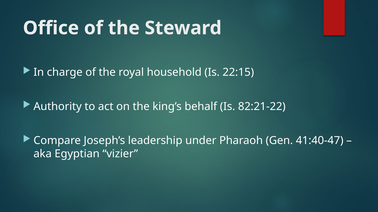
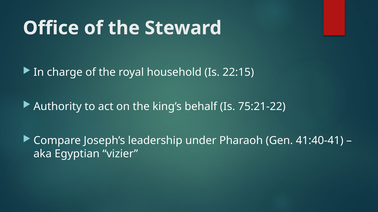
82:21-22: 82:21-22 -> 75:21-22
41:40-47: 41:40-47 -> 41:40-41
